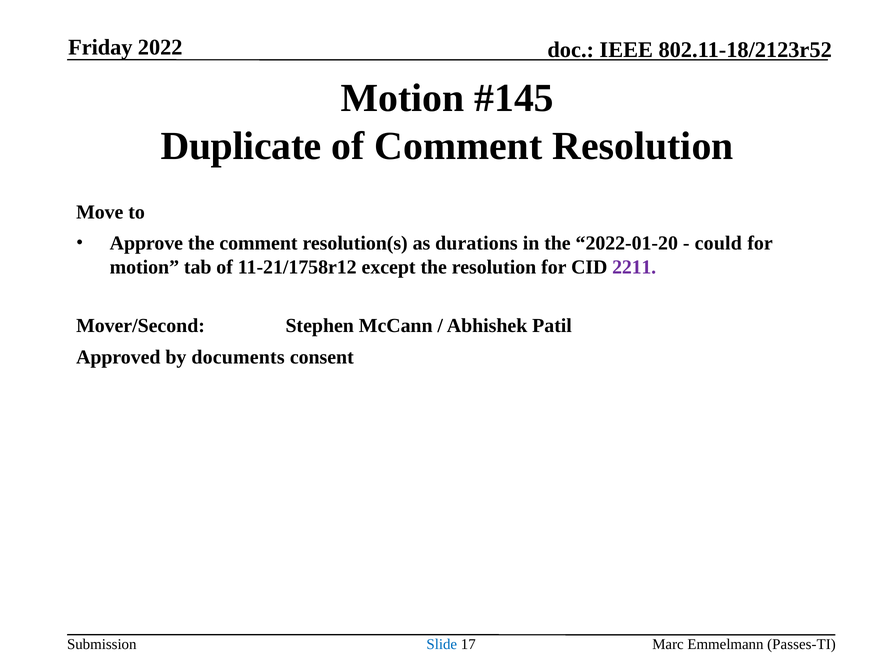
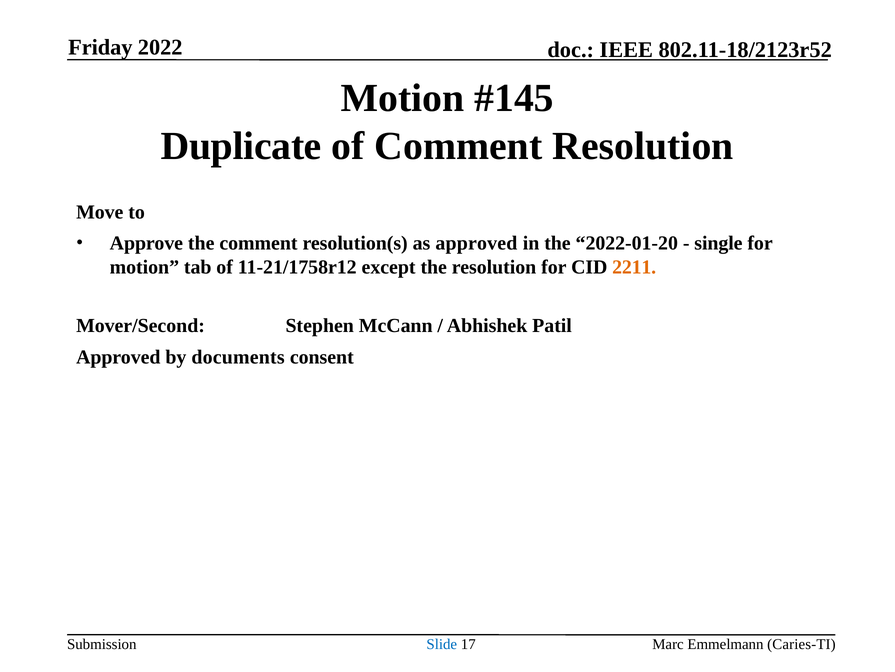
as durations: durations -> approved
could: could -> single
2211 colour: purple -> orange
Passes-TI: Passes-TI -> Caries-TI
